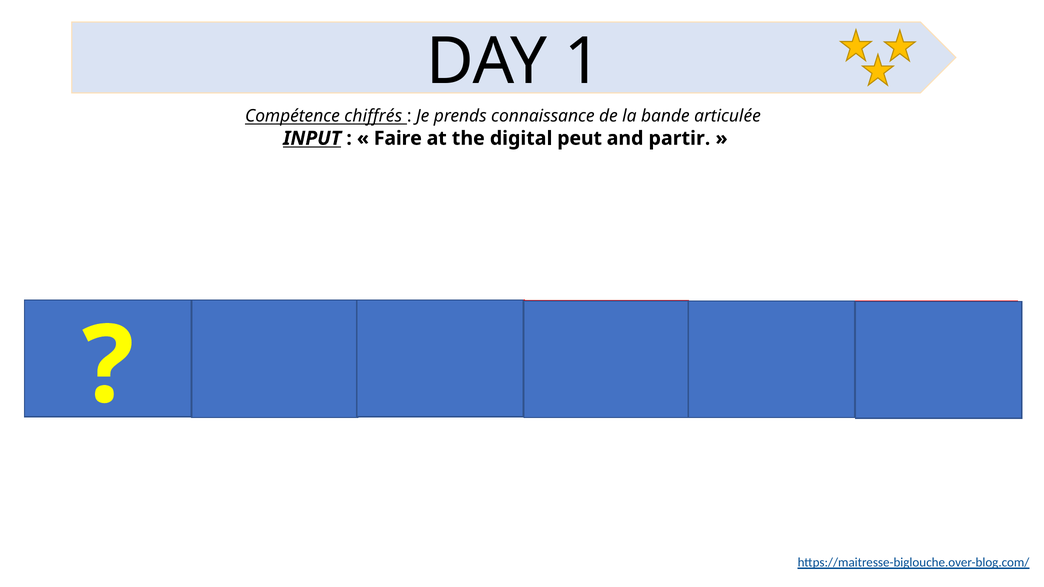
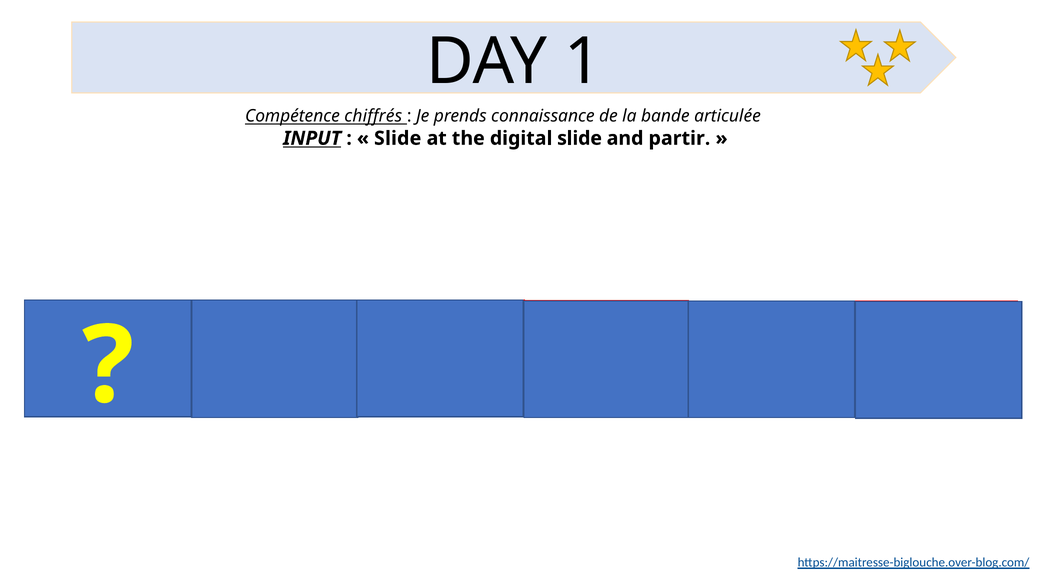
Faire at (398, 138): Faire -> Slide
digital peut: peut -> slide
